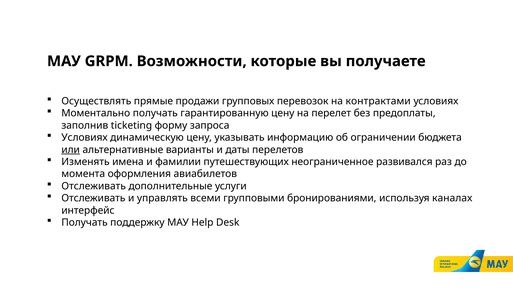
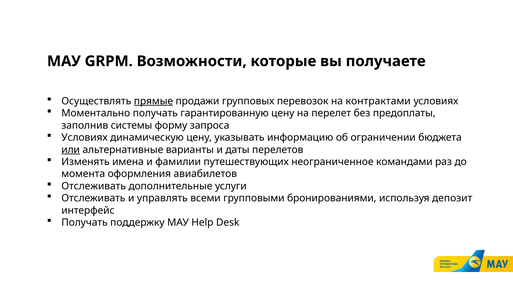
прямые underline: none -> present
ticketing: ticketing -> системы
развивался: развивался -> командами
каналах: каналах -> депозит
